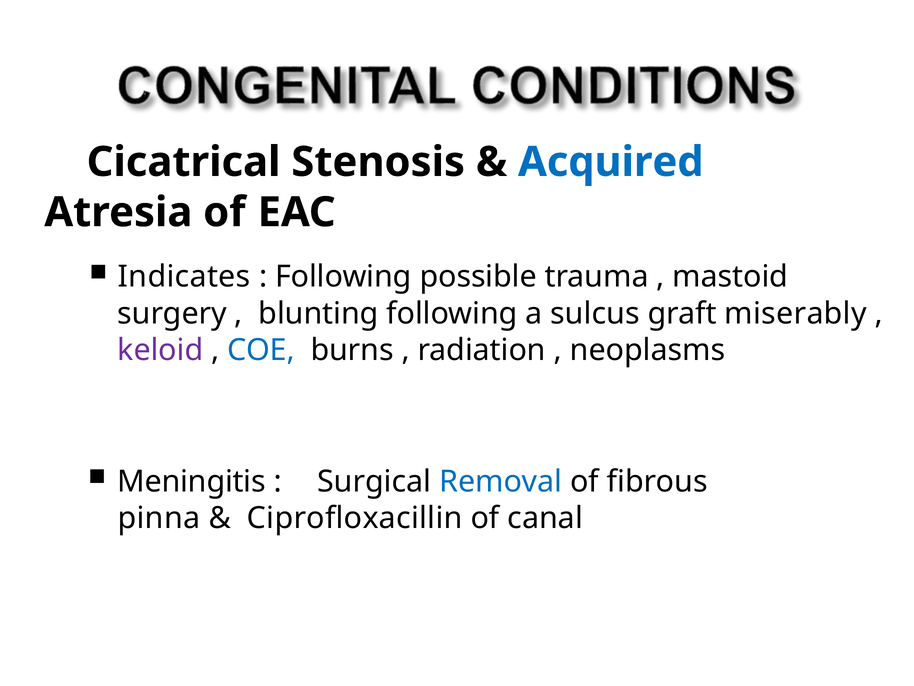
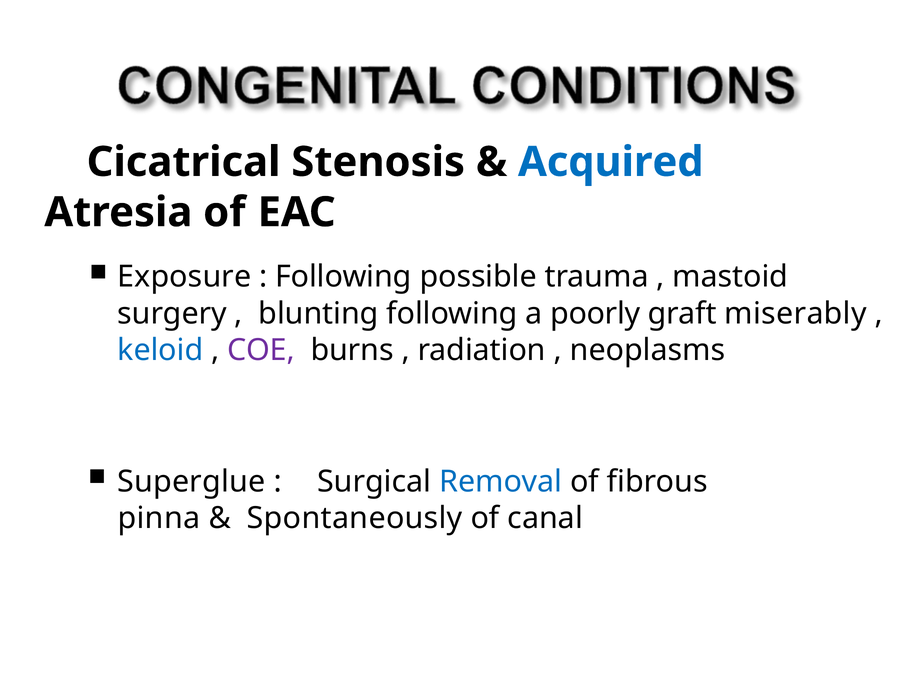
Indicates: Indicates -> Exposure
sulcus: sulcus -> poorly
keloid colour: purple -> blue
COE colour: blue -> purple
Meningitis: Meningitis -> Superglue
Ciprofloxacillin: Ciprofloxacillin -> Spontaneously
